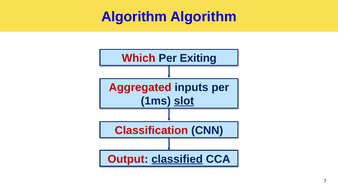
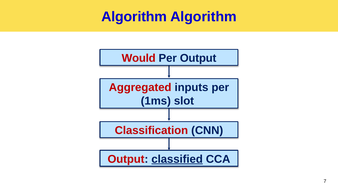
Which: Which -> Would
Per Exiting: Exiting -> Output
slot underline: present -> none
